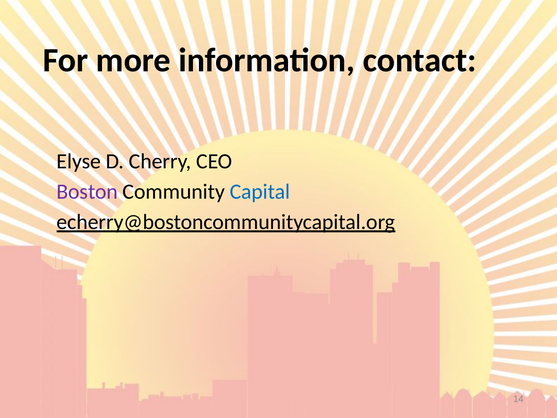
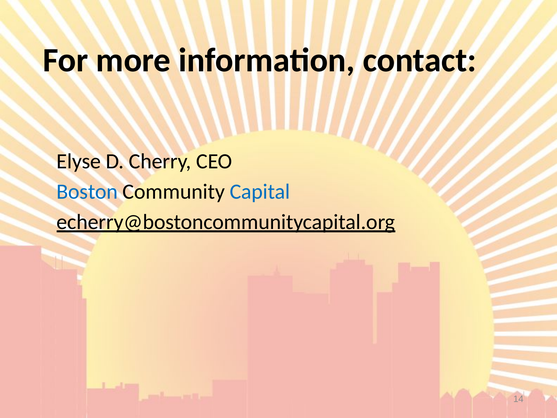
Boston colour: purple -> blue
